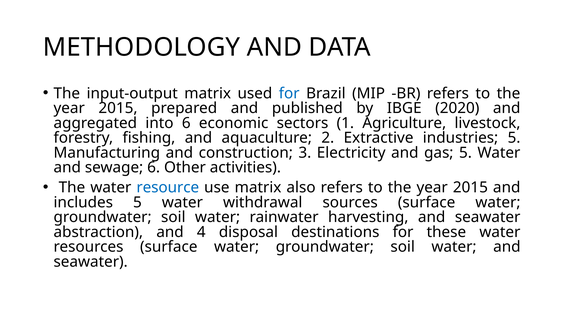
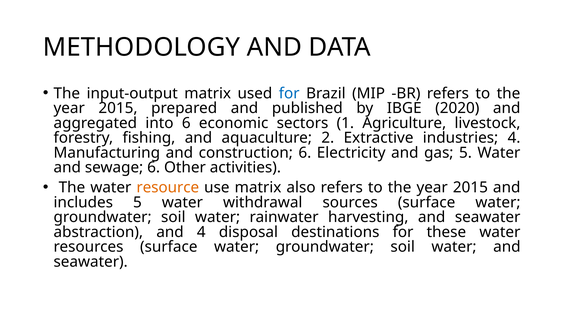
industries 5: 5 -> 4
construction 3: 3 -> 6
resource colour: blue -> orange
